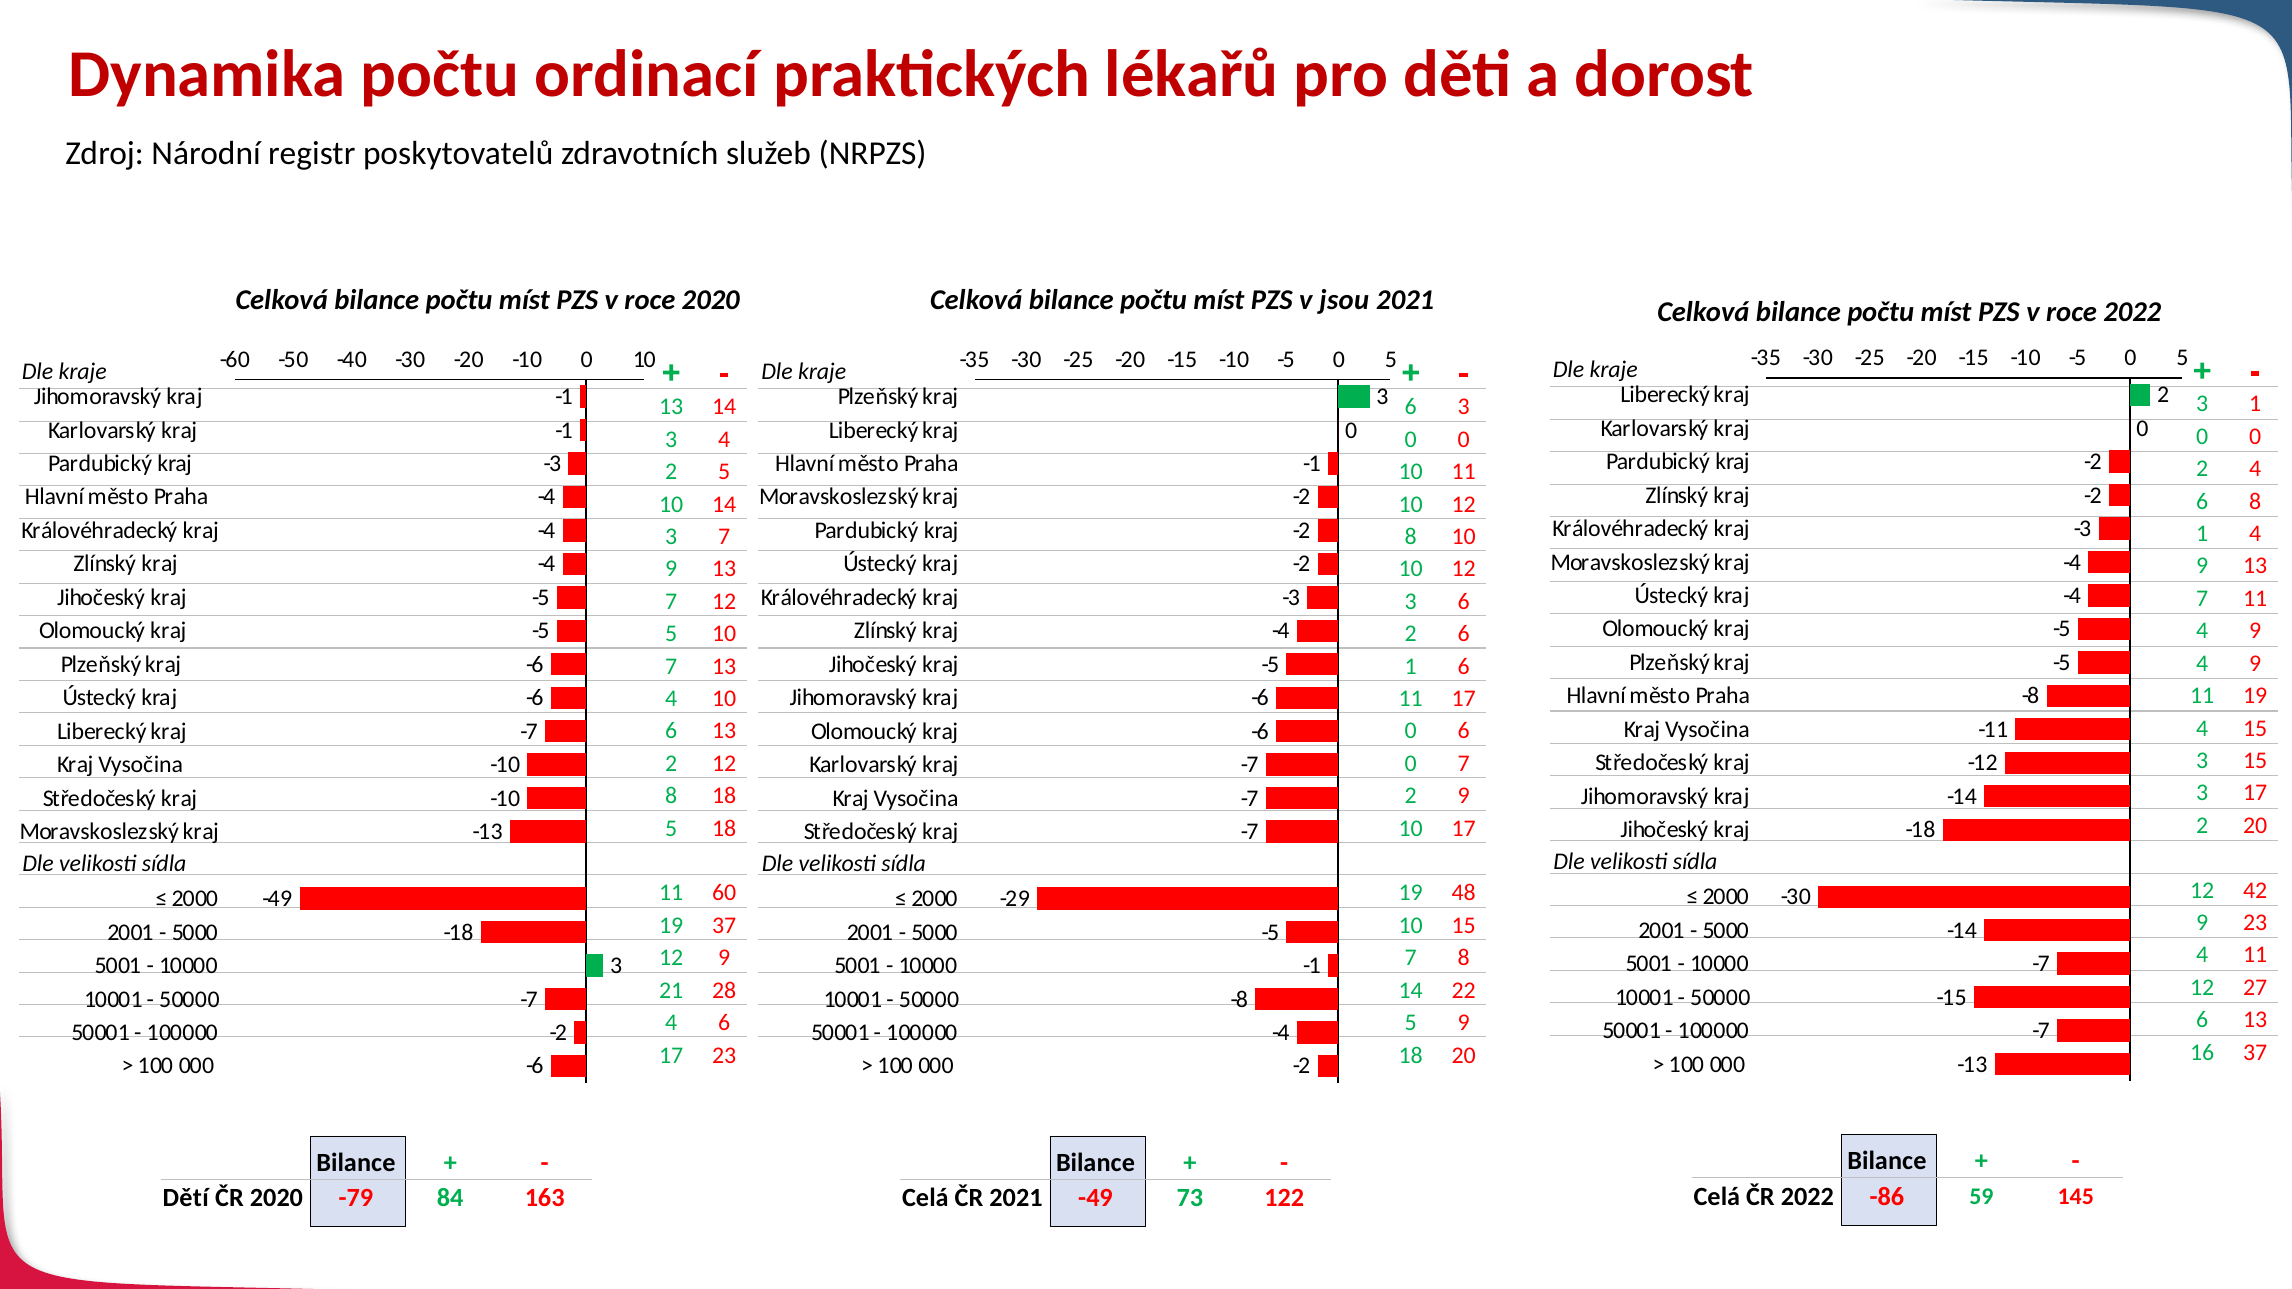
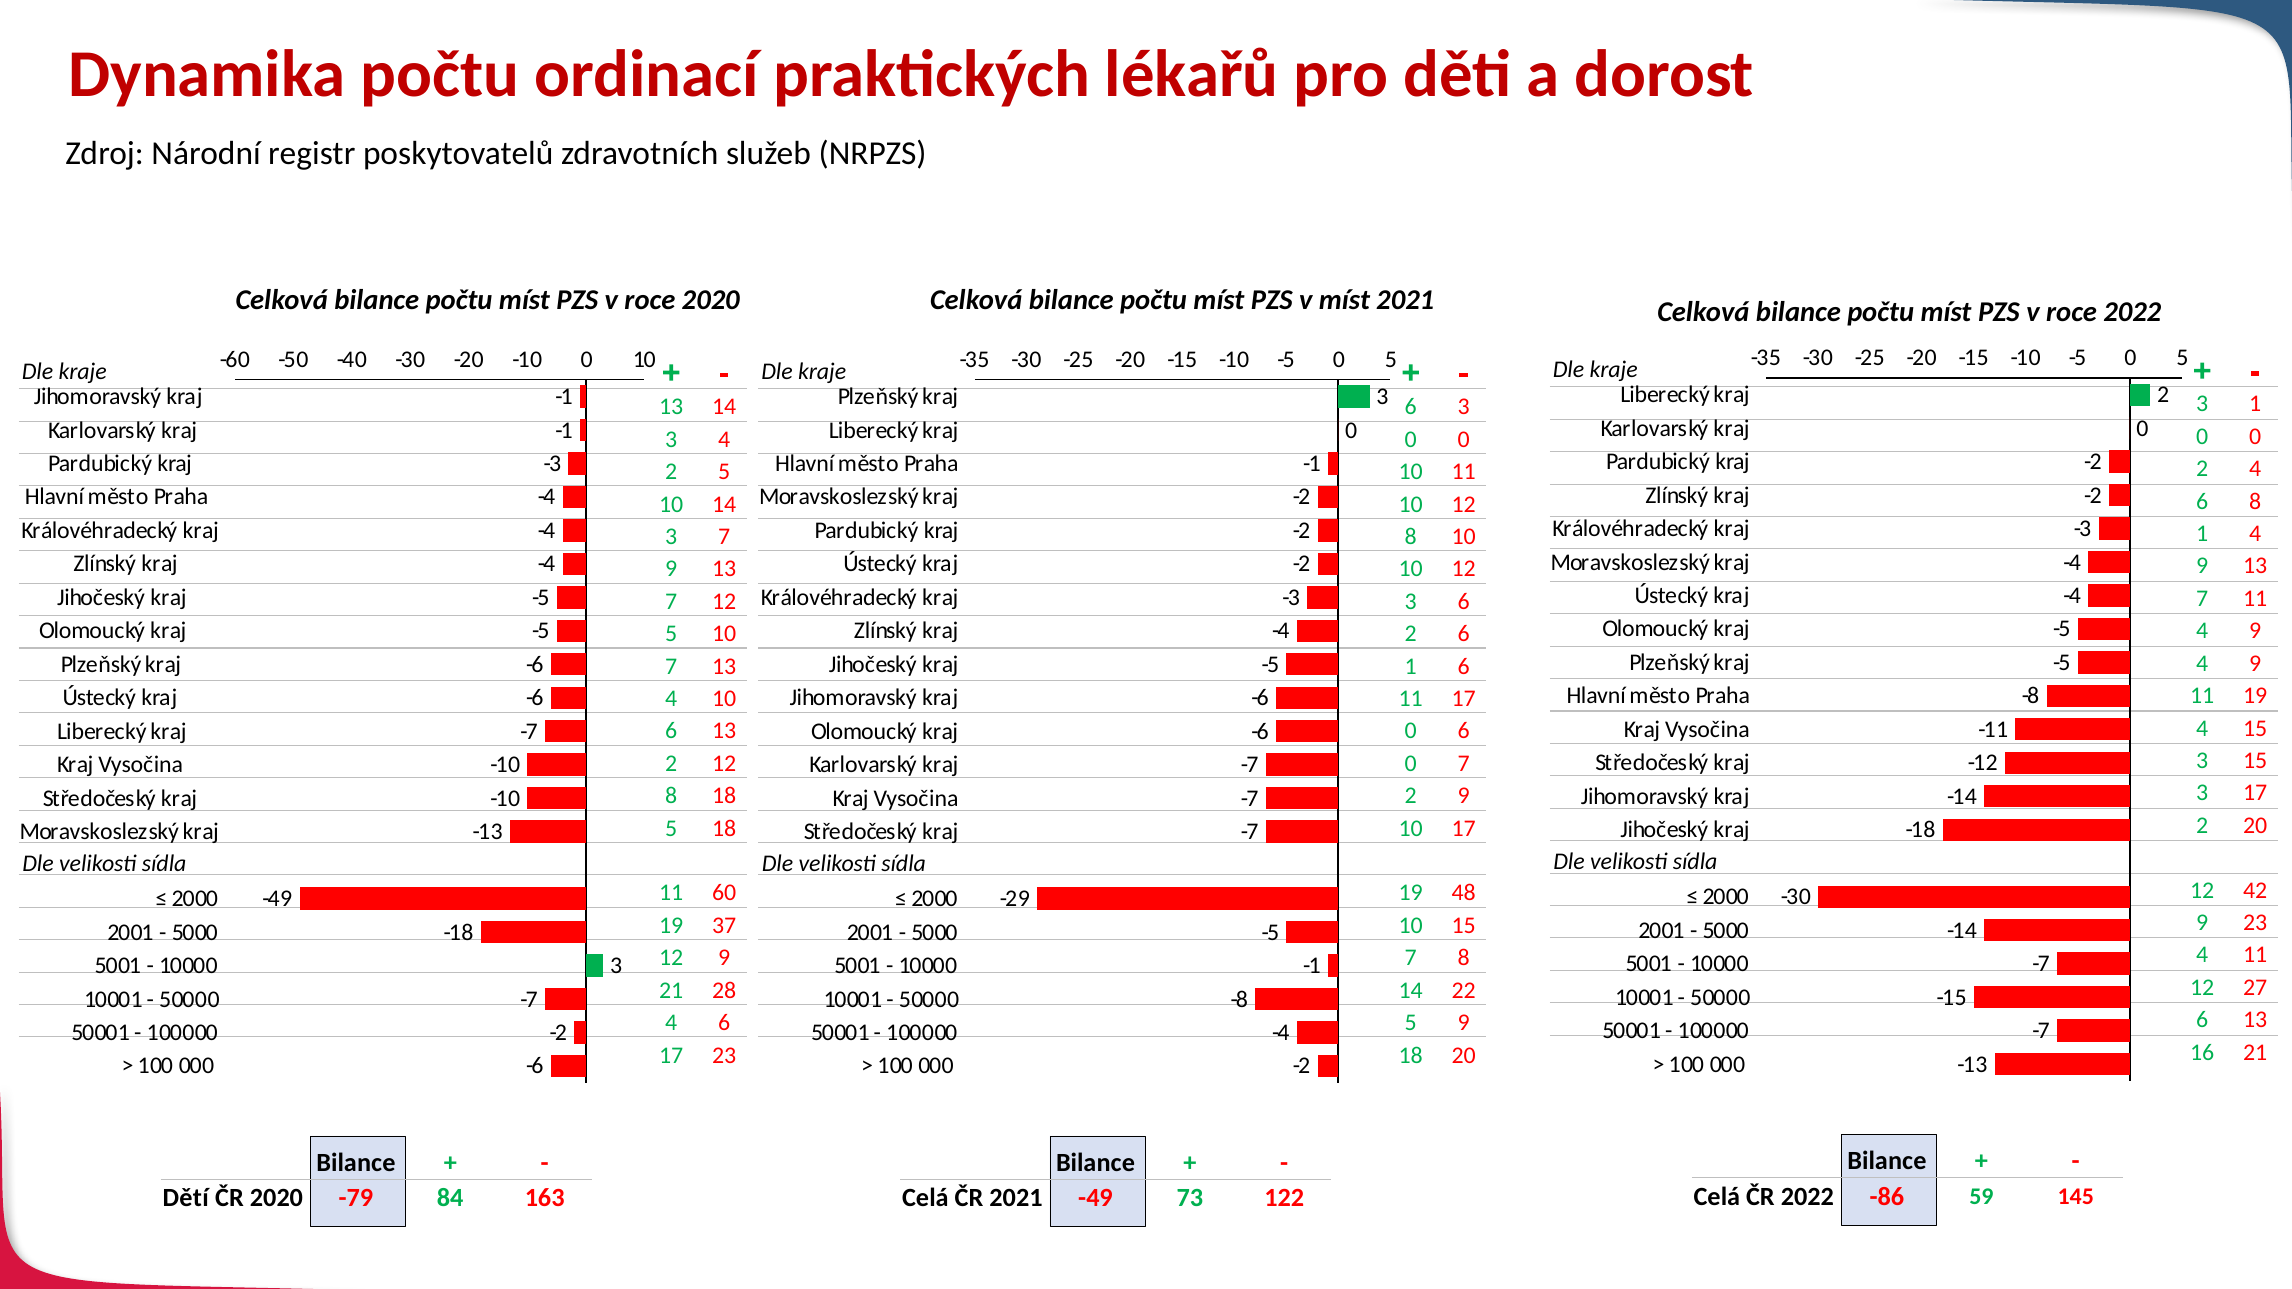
v jsou: jsou -> míst
16 37: 37 -> 21
